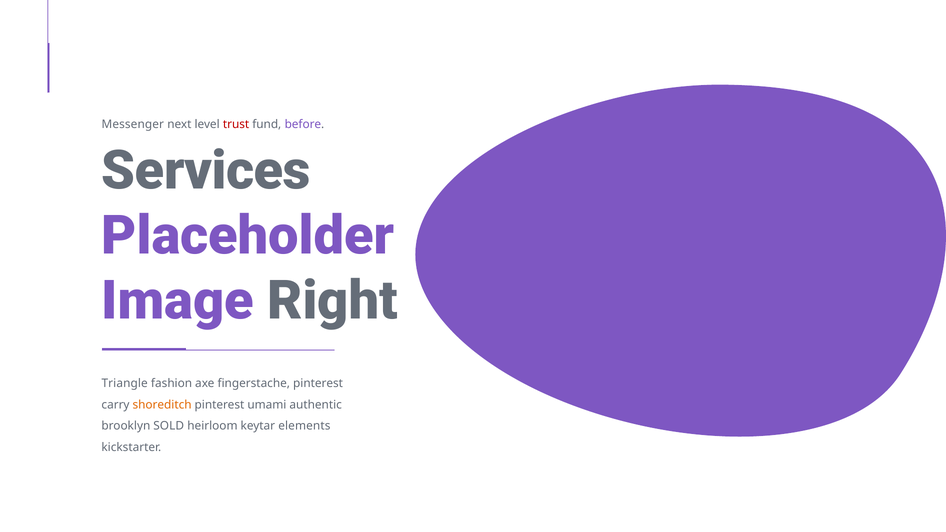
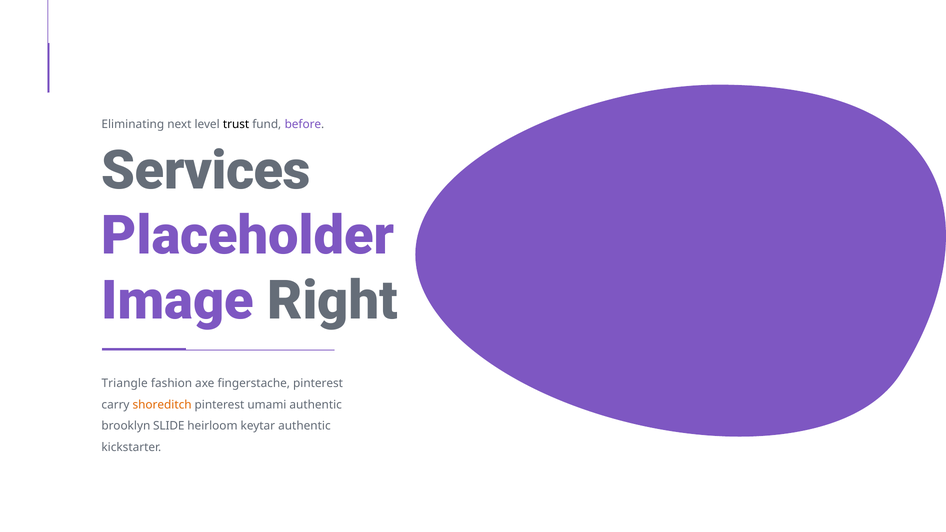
Messenger: Messenger -> Eliminating
trust colour: red -> black
SOLD: SOLD -> SLIDE
keytar elements: elements -> authentic
